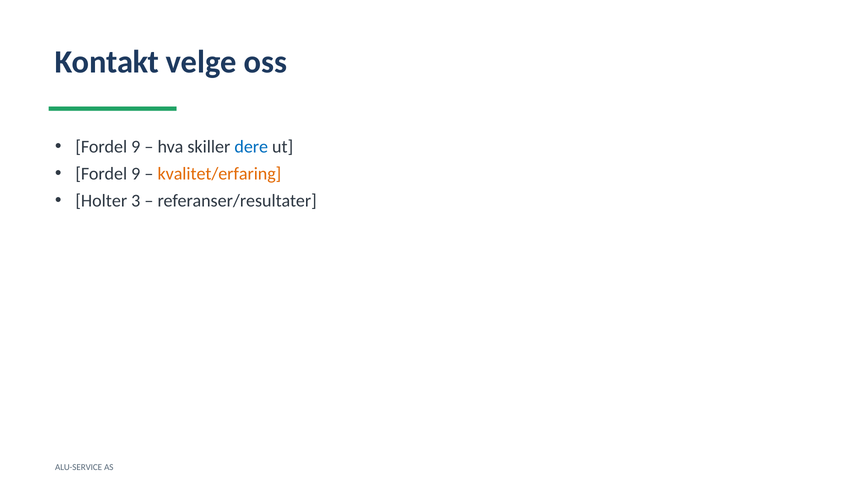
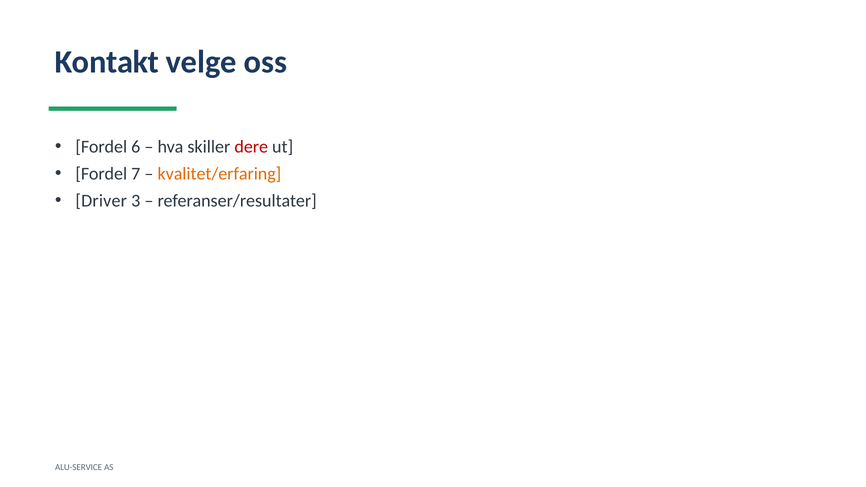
9 at (136, 147): 9 -> 6
dere colour: blue -> red
9 at (136, 174): 9 -> 7
Holter: Holter -> Driver
